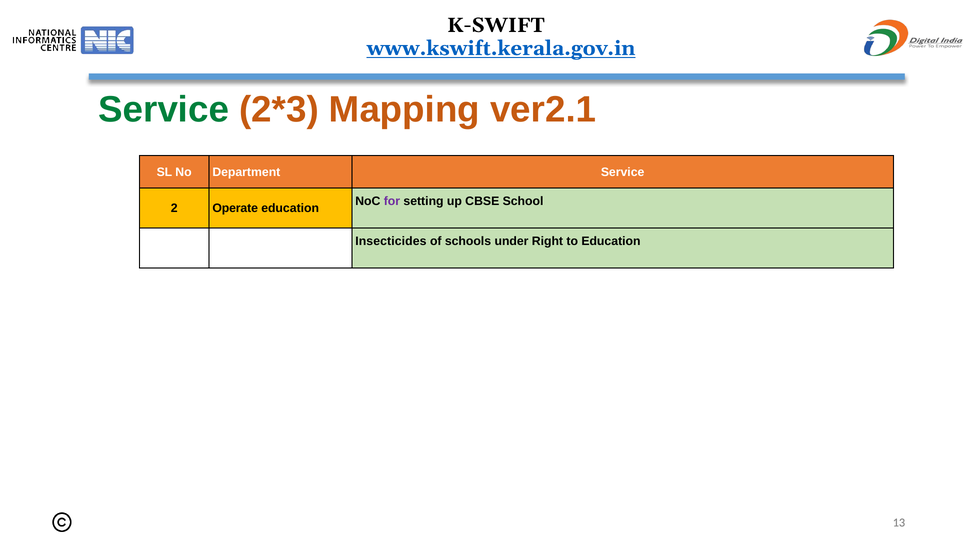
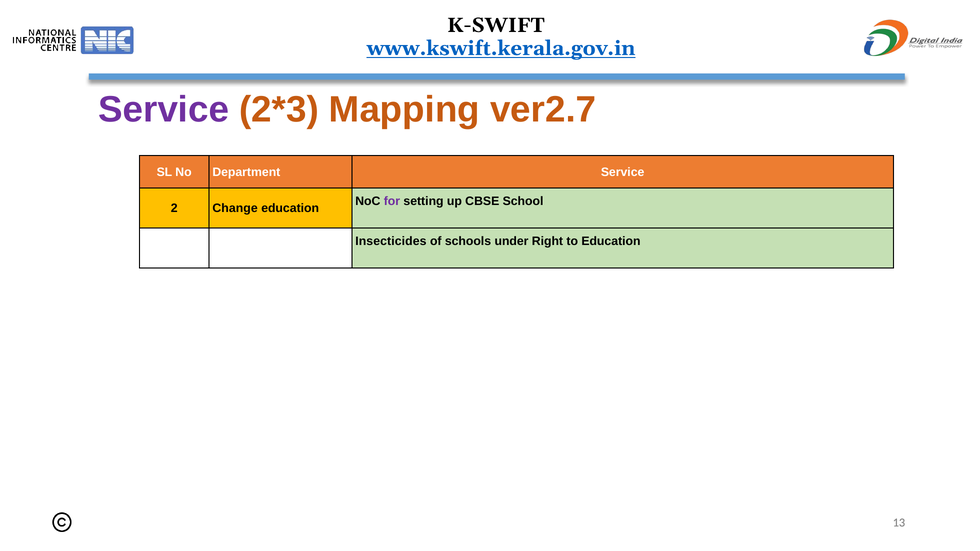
Service at (164, 110) colour: green -> purple
ver2.1: ver2.1 -> ver2.7
Operate: Operate -> Change
